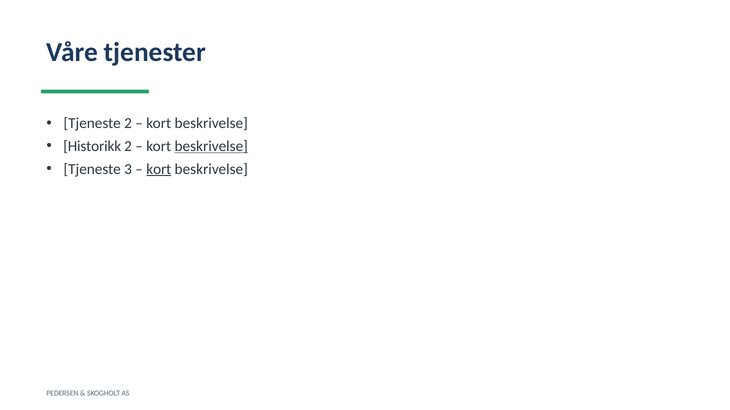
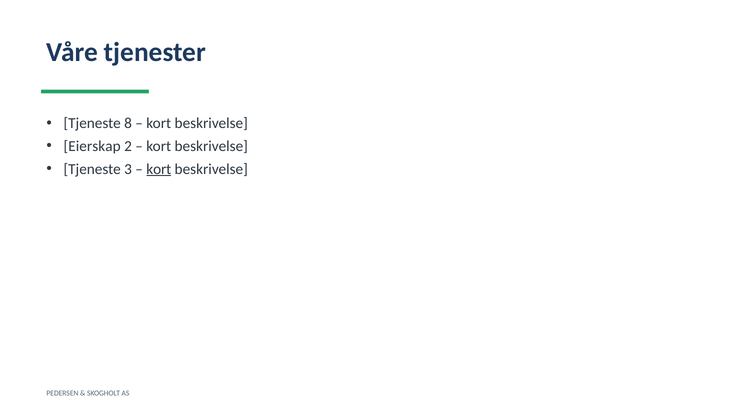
Tjeneste 2: 2 -> 8
Historikk: Historikk -> Eierskap
beskrivelse at (211, 146) underline: present -> none
